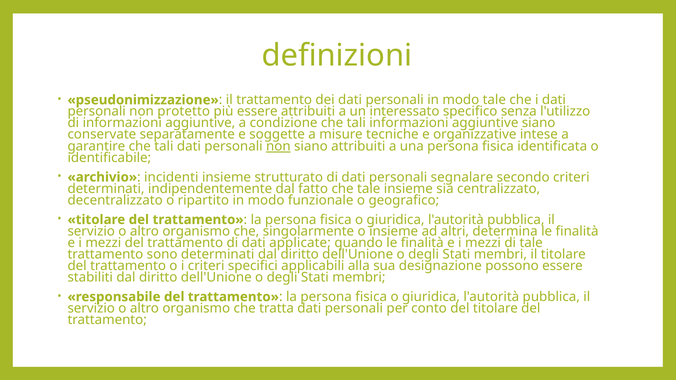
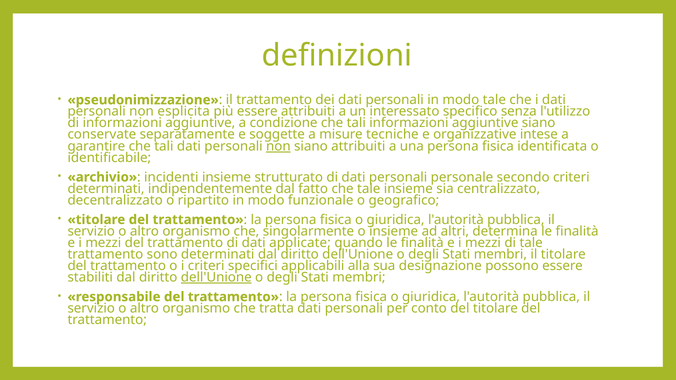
protetto: protetto -> esplicita
segnalare: segnalare -> personale
dell'Unione at (216, 278) underline: none -> present
